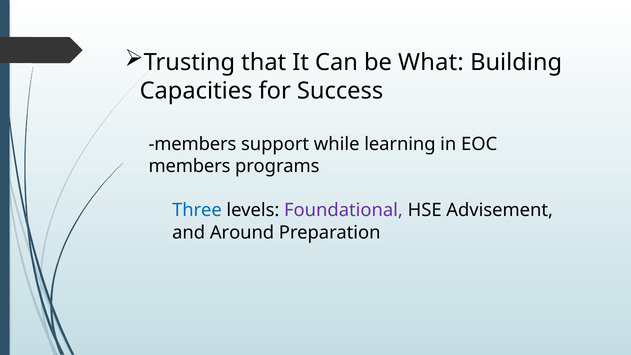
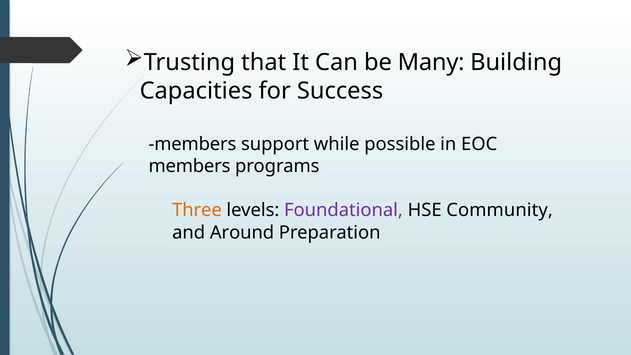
What: What -> Many
learning: learning -> possible
Three colour: blue -> orange
Advisement: Advisement -> Community
